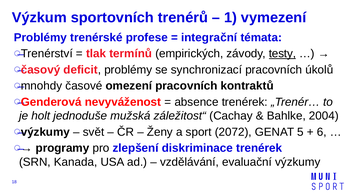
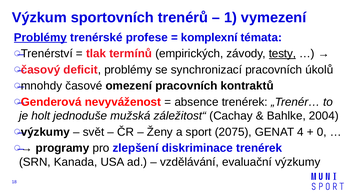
Problémy at (40, 38) underline: none -> present
integrační: integrační -> komplexní
2072: 2072 -> 2075
5: 5 -> 4
6: 6 -> 0
